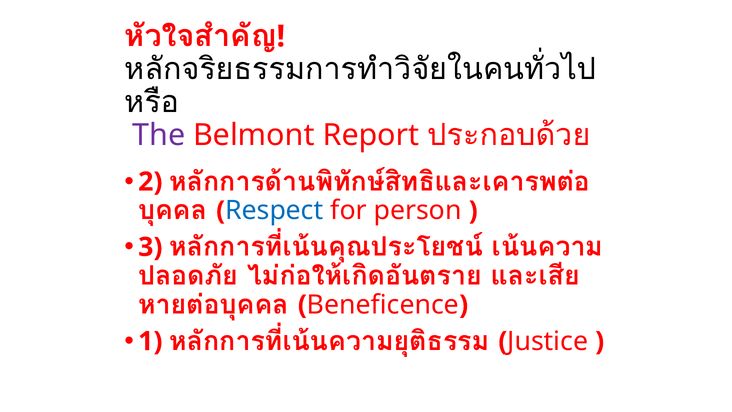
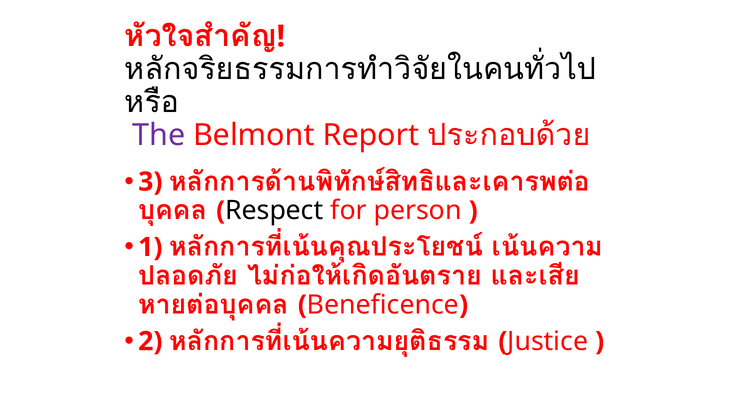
2: 2 -> 3
Respect colour: blue -> black
3: 3 -> 1
1: 1 -> 2
